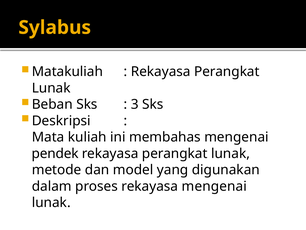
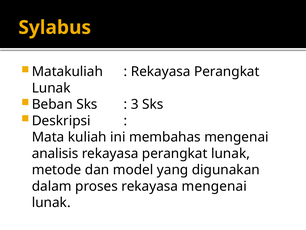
pendek: pendek -> analisis
